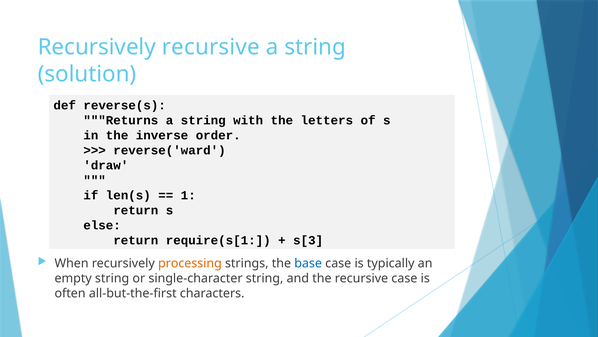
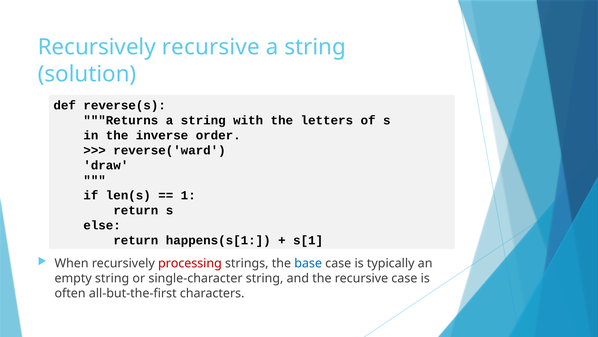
require(s[1: require(s[1 -> happens(s[1
s[3: s[3 -> s[1
processing colour: orange -> red
